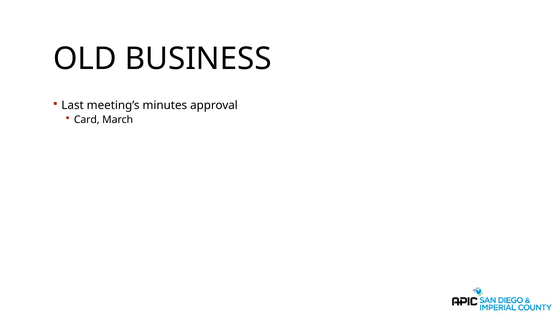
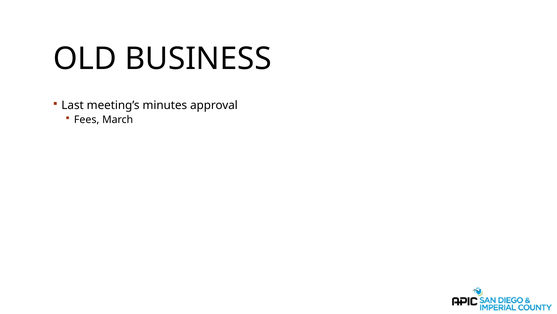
Card: Card -> Fees
